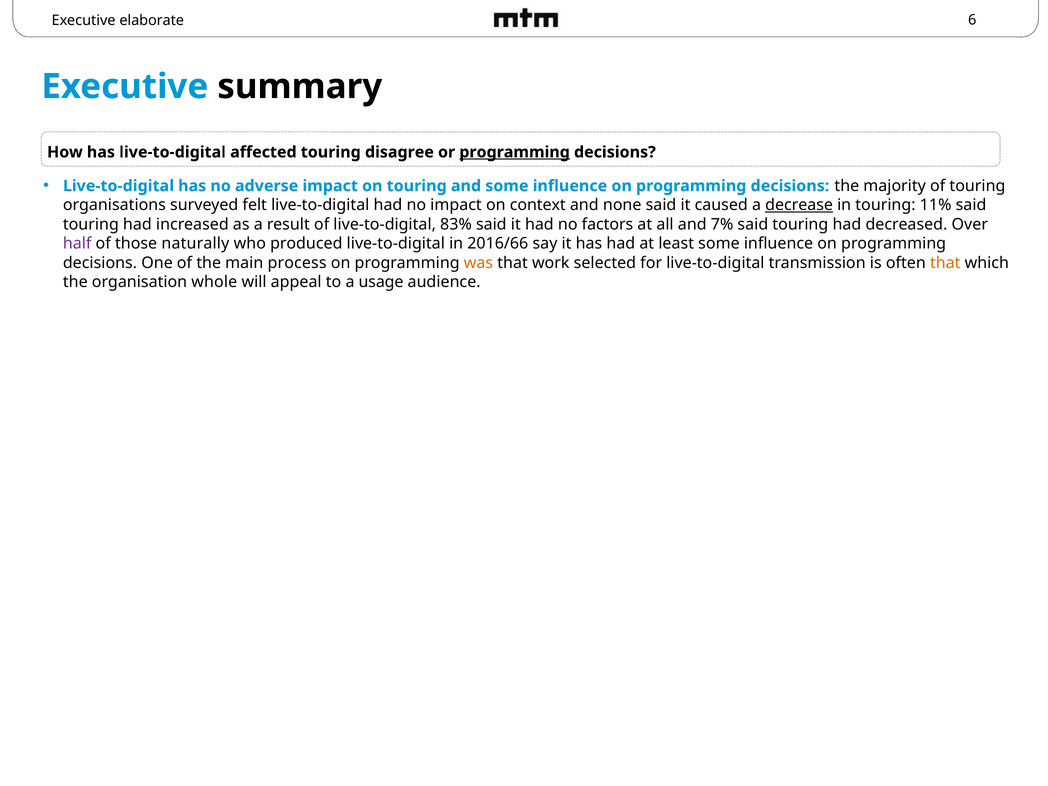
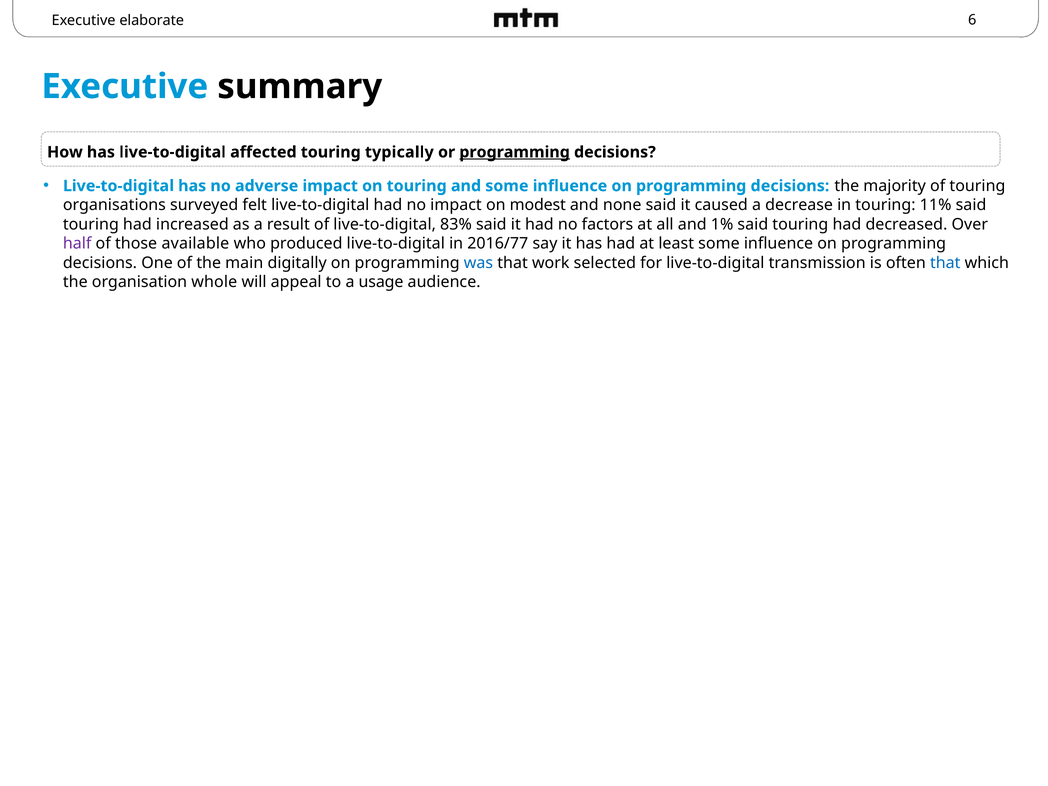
disagree: disagree -> typically
context: context -> modest
decrease underline: present -> none
7%: 7% -> 1%
naturally: naturally -> available
2016/66: 2016/66 -> 2016/77
process: process -> digitally
was colour: orange -> blue
that at (945, 263) colour: orange -> blue
